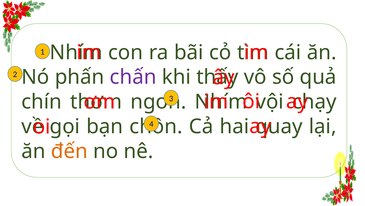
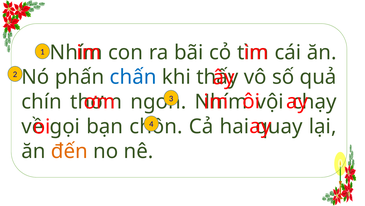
chấn colour: purple -> blue
